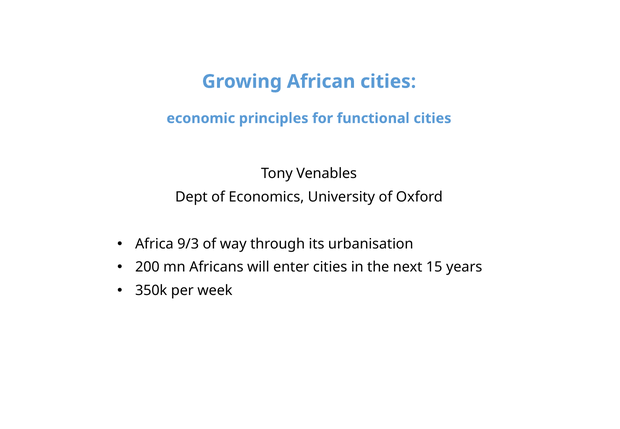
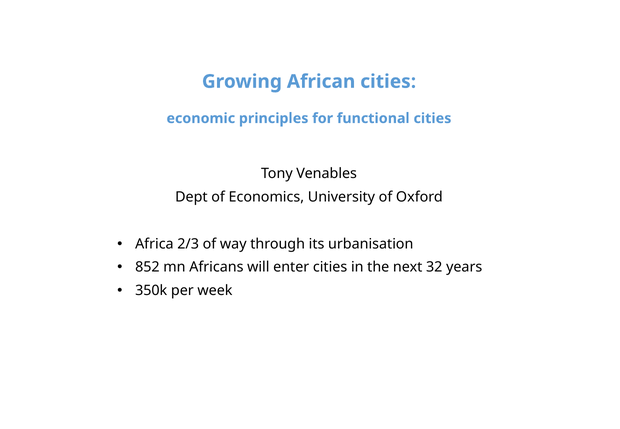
9/3: 9/3 -> 2/3
200: 200 -> 852
15: 15 -> 32
